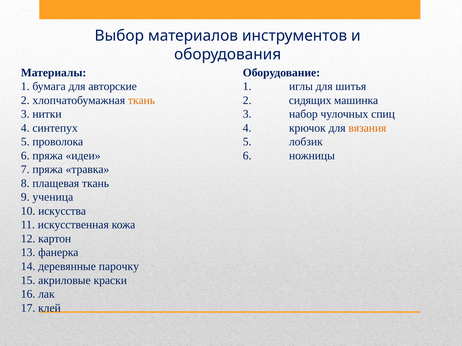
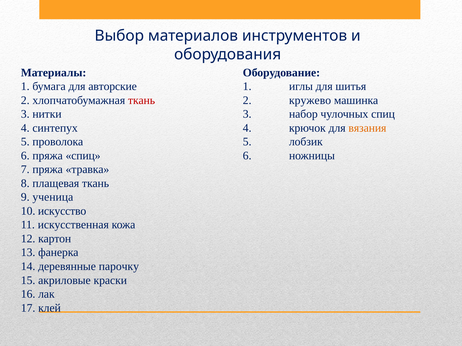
ткань at (142, 100) colour: orange -> red
сидящих: сидящих -> кружево
пряжа идеи: идеи -> спиц
искусства: искусства -> искусство
